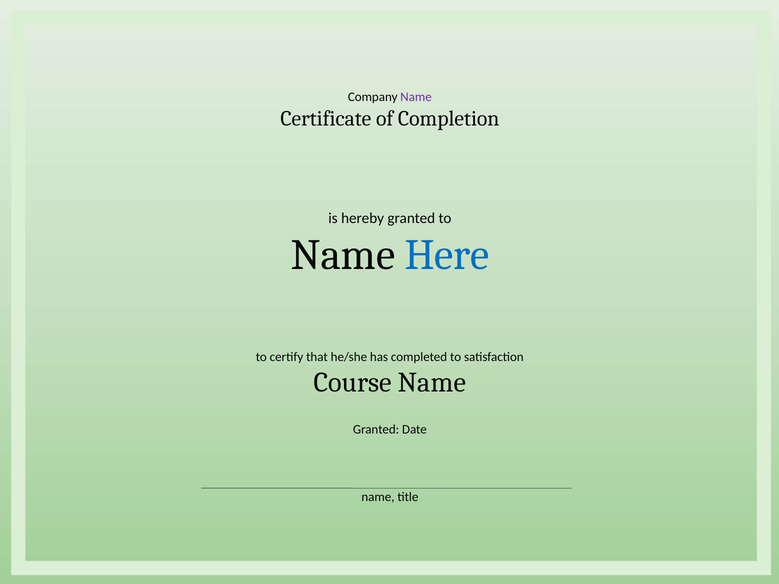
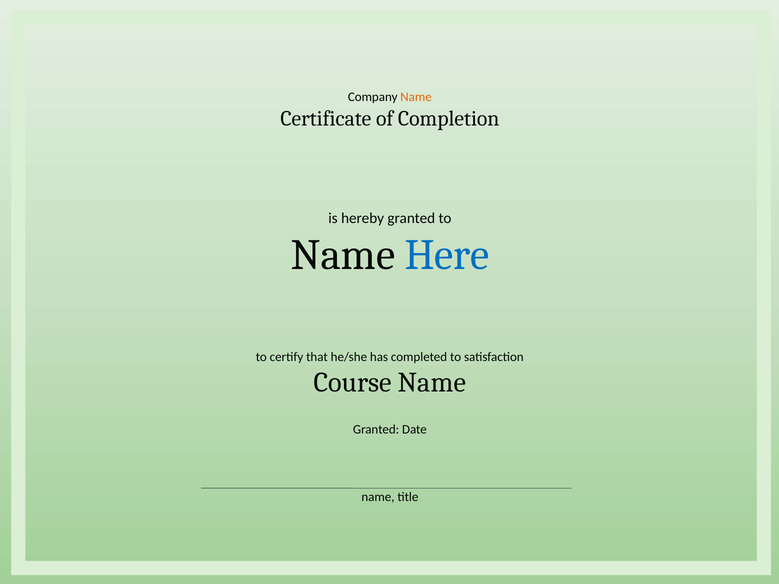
Name at (416, 97) colour: purple -> orange
